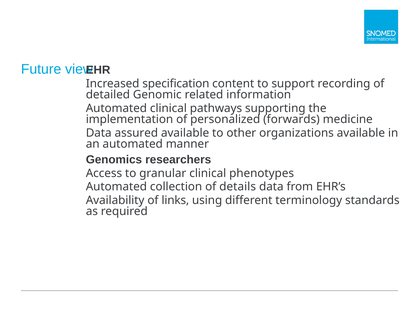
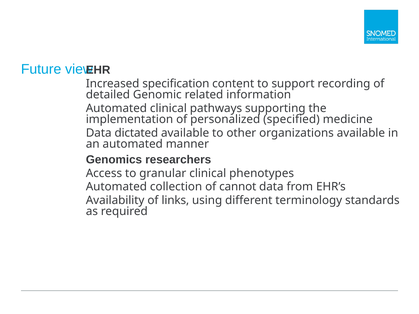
forwards: forwards -> specified
assured: assured -> dictated
details: details -> cannot
